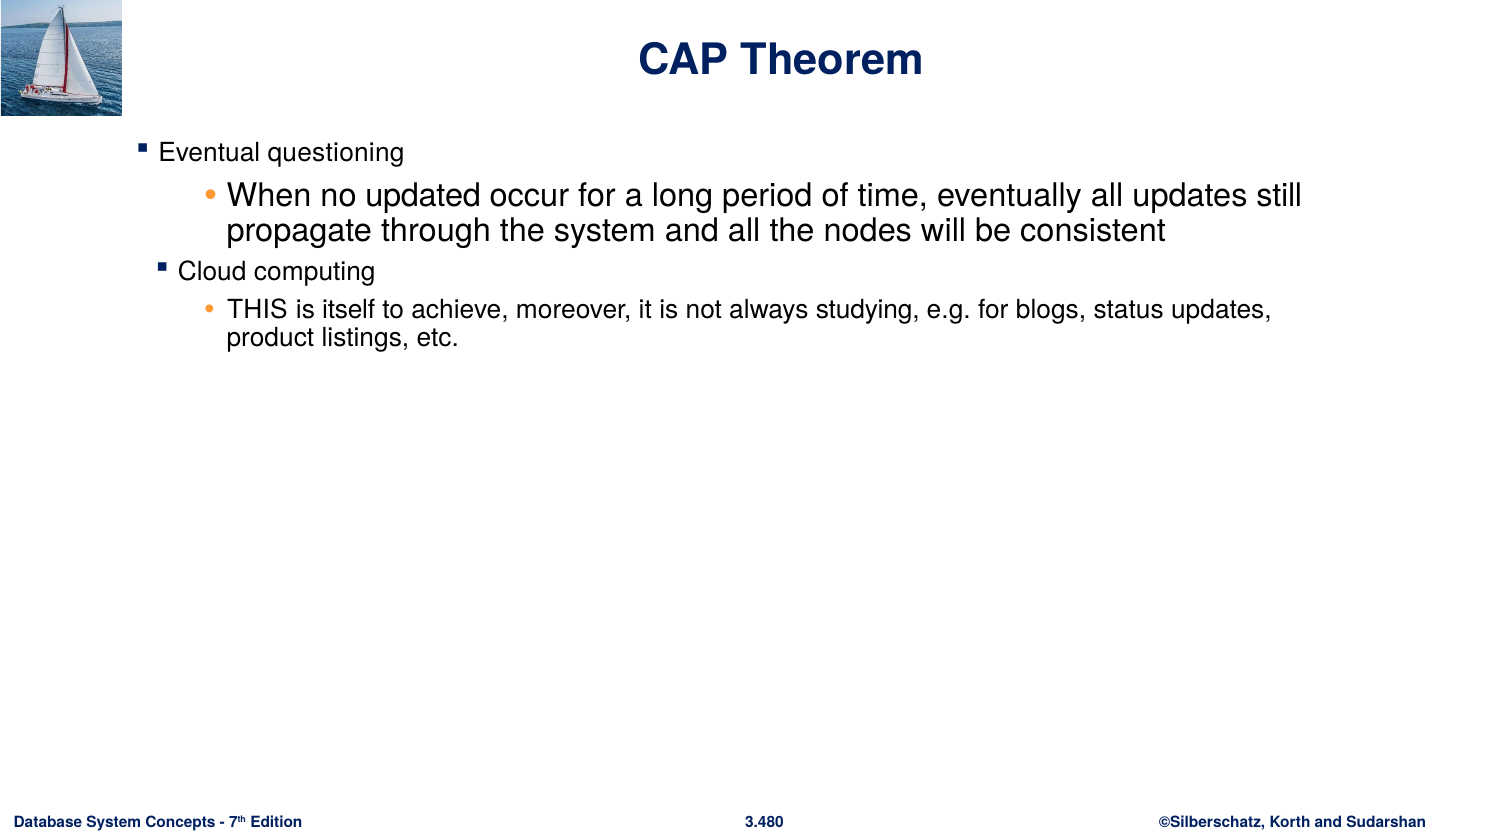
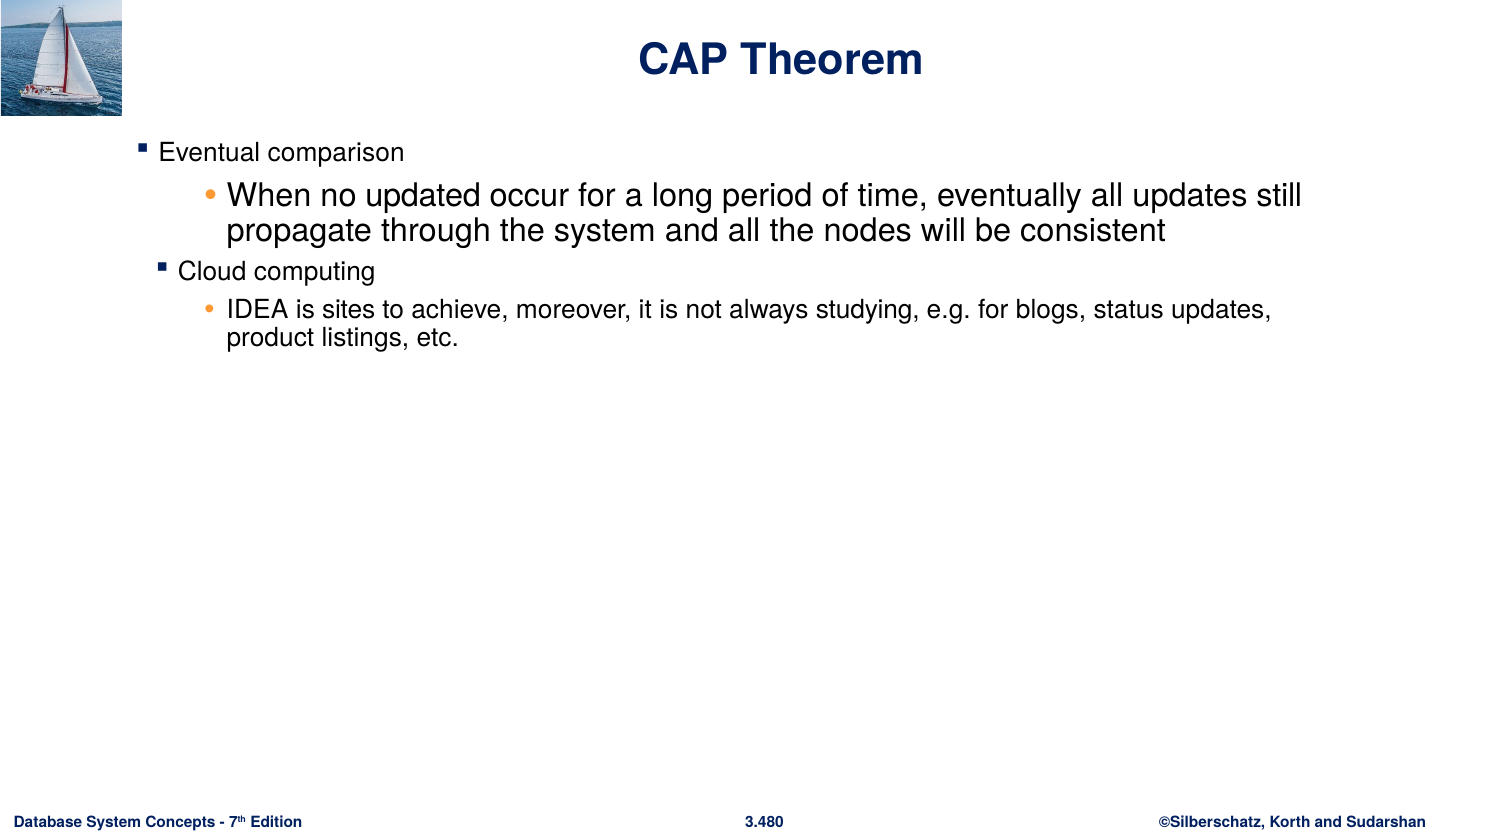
questioning: questioning -> comparison
THIS: THIS -> IDEA
itself: itself -> sites
